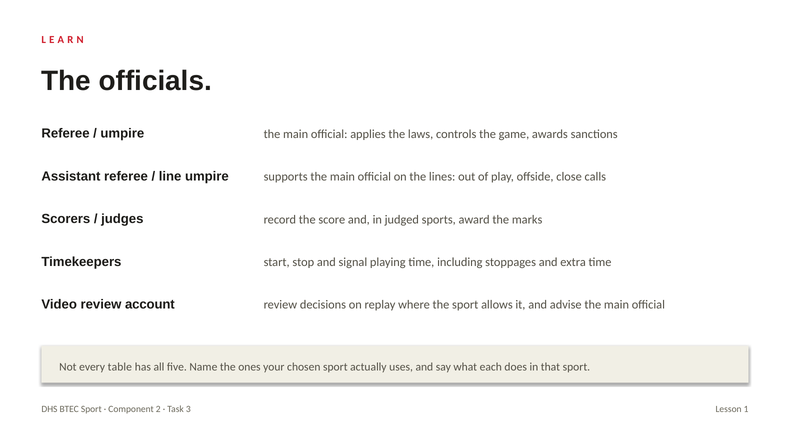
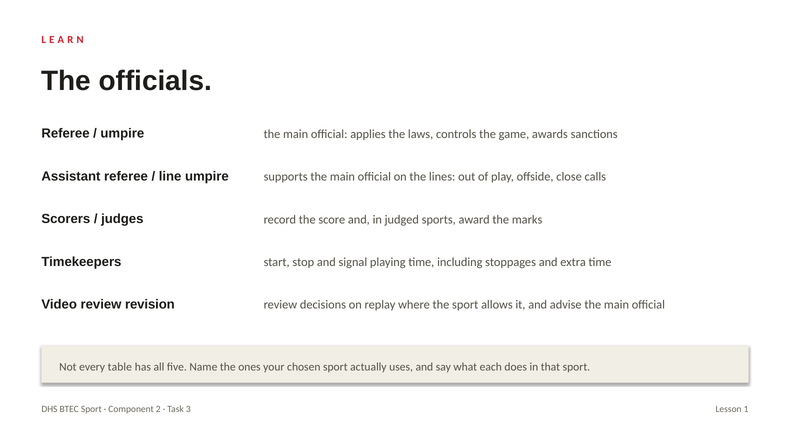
account: account -> revision
